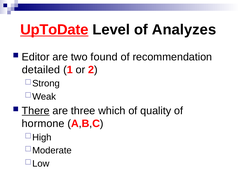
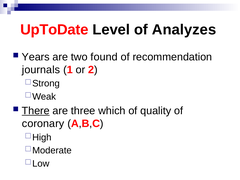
UpToDate underline: present -> none
Editor: Editor -> Years
detailed: detailed -> journals
hormone: hormone -> coronary
